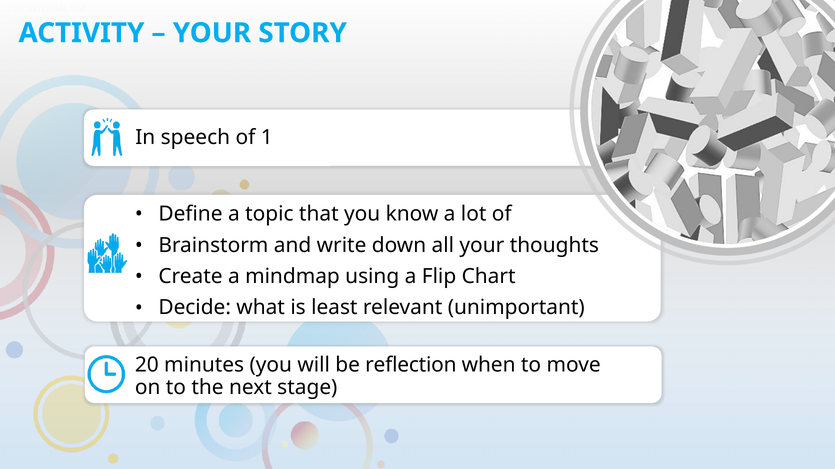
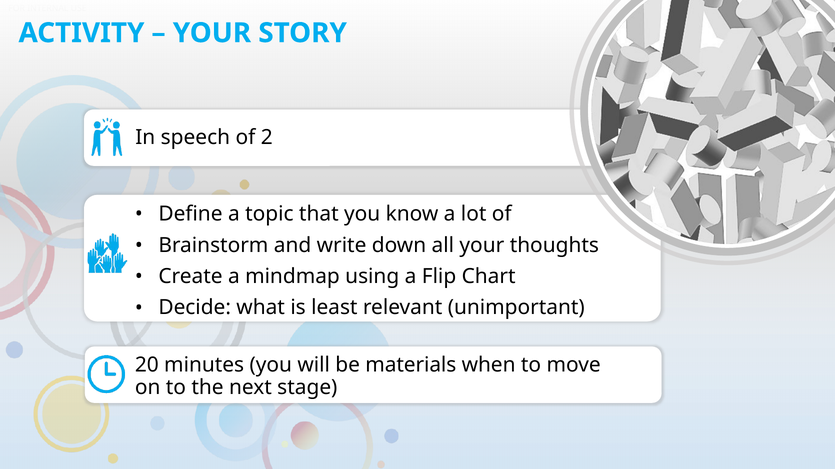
1: 1 -> 2
reflection: reflection -> materials
